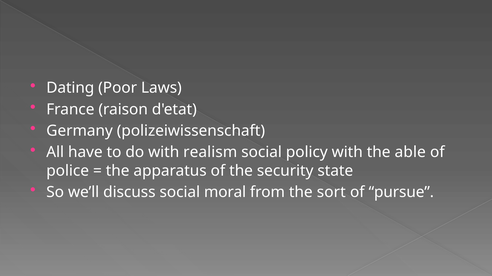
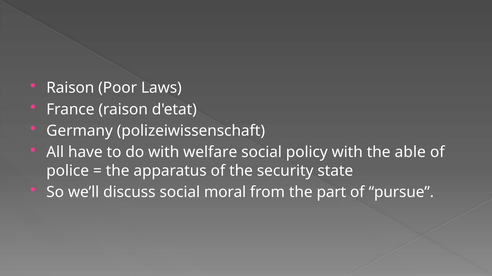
Dating at (70, 88): Dating -> Raison
realism: realism -> welfare
sort: sort -> part
